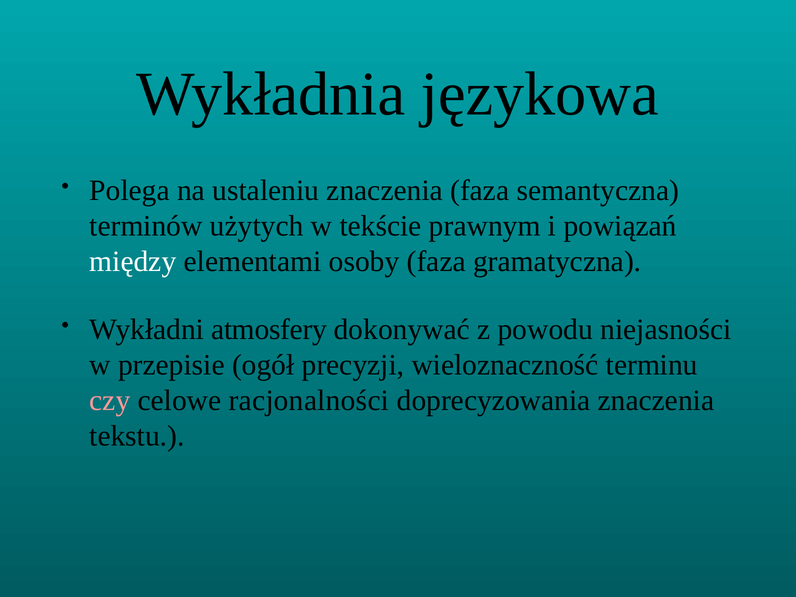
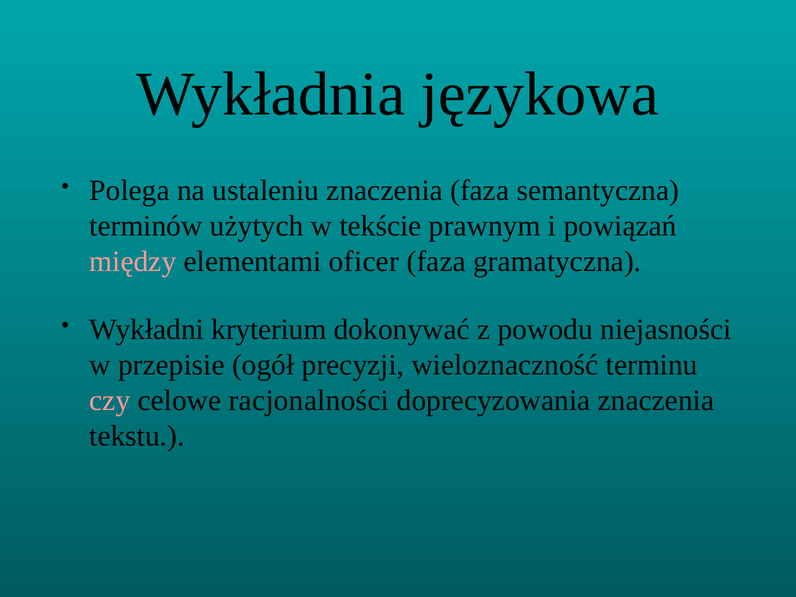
między colour: white -> pink
osoby: osoby -> oficer
atmosfery: atmosfery -> kryterium
